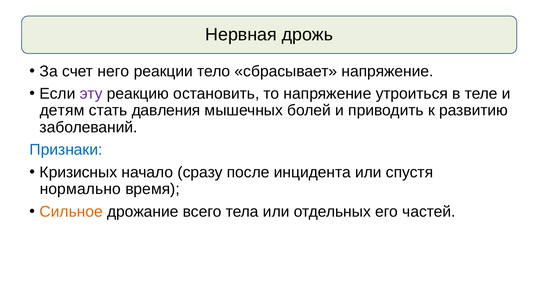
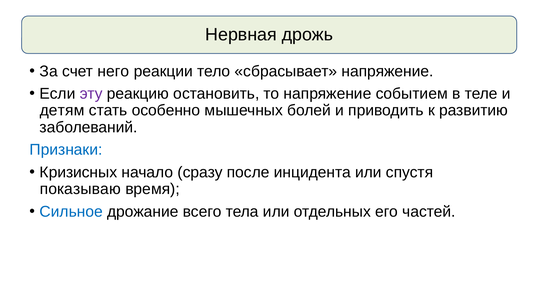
утроиться: утроиться -> событием
давления: давления -> особенно
нормально: нормально -> показываю
Сильное colour: orange -> blue
